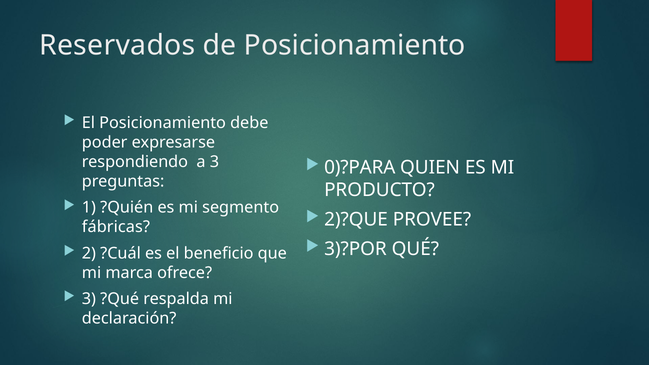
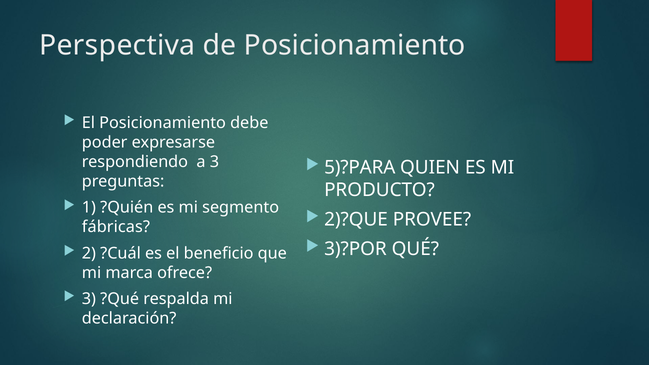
Reservados: Reservados -> Perspectiva
0)?PARA: 0)?PARA -> 5)?PARA
